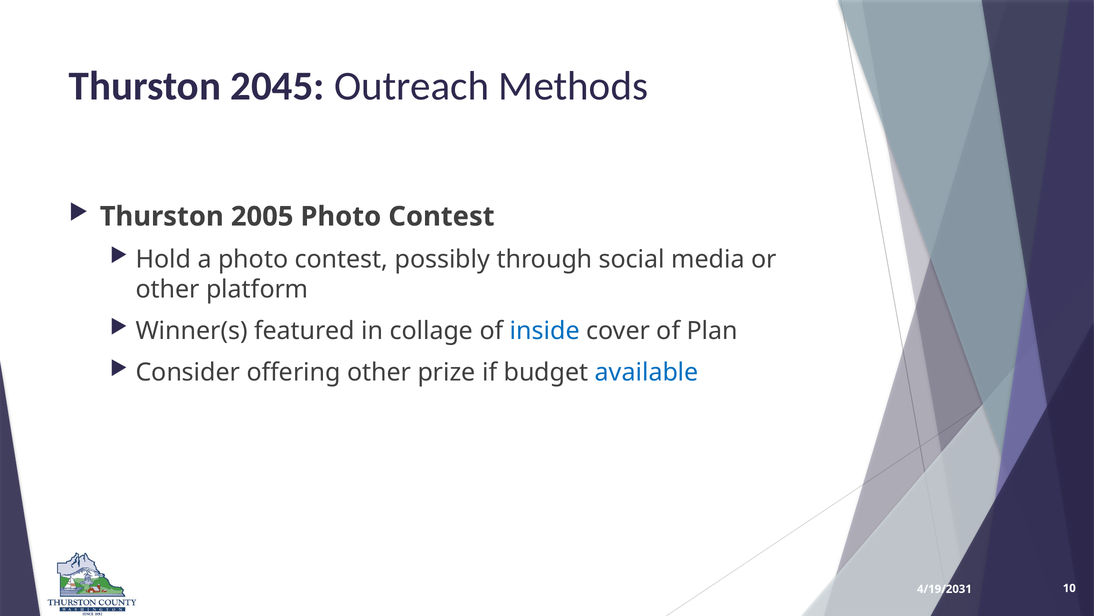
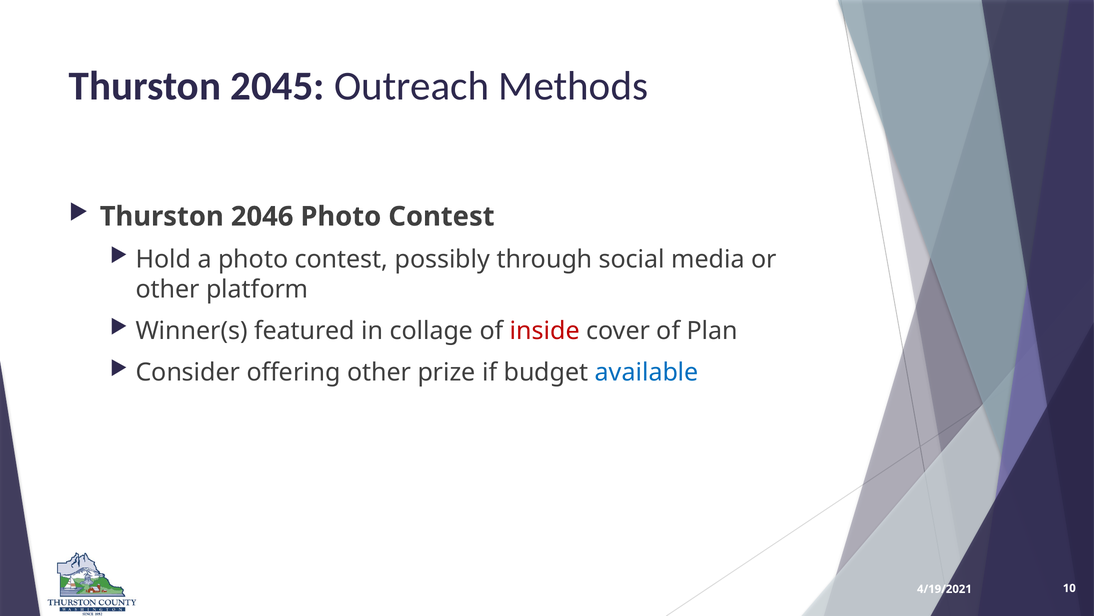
2005: 2005 -> 2046
inside colour: blue -> red
4/19/2031: 4/19/2031 -> 4/19/2021
